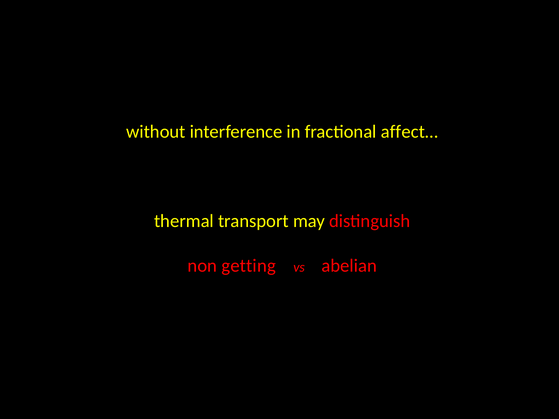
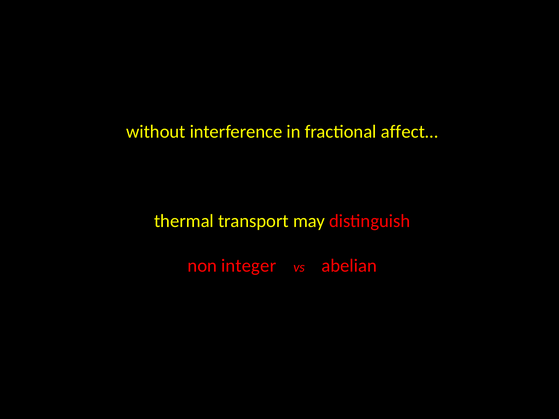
getting: getting -> integer
